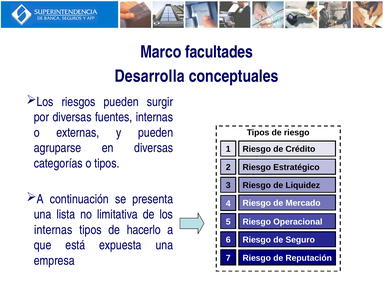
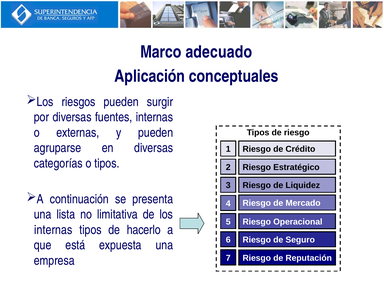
facultades: facultades -> adecuado
Desarrolla: Desarrolla -> Aplicación
